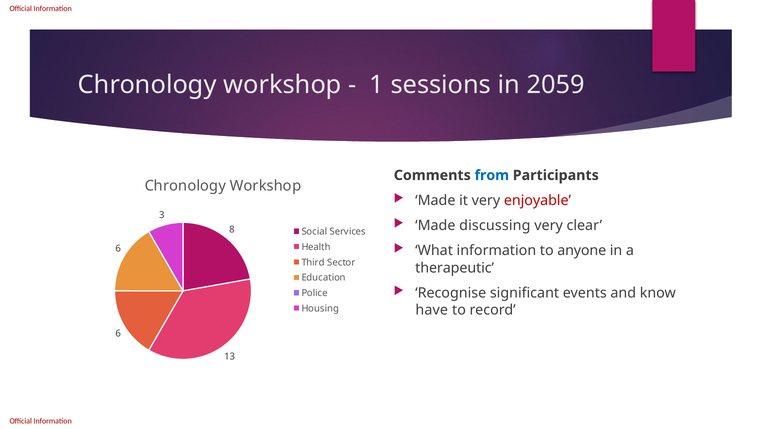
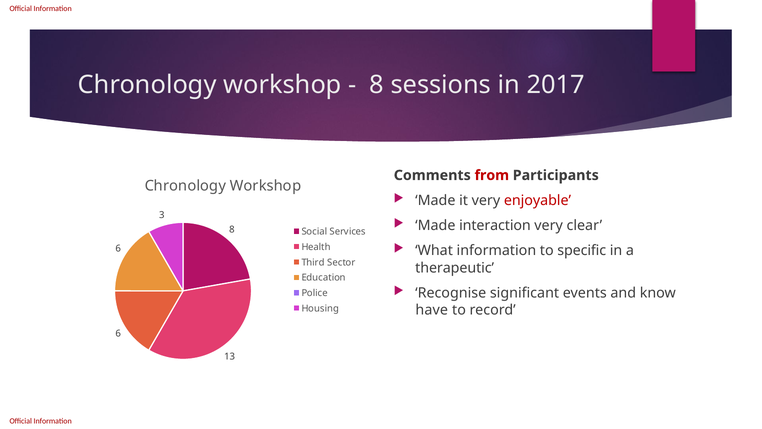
1 at (377, 85): 1 -> 8
2059: 2059 -> 2017
from colour: blue -> red
discussing: discussing -> interaction
anyone: anyone -> specific
